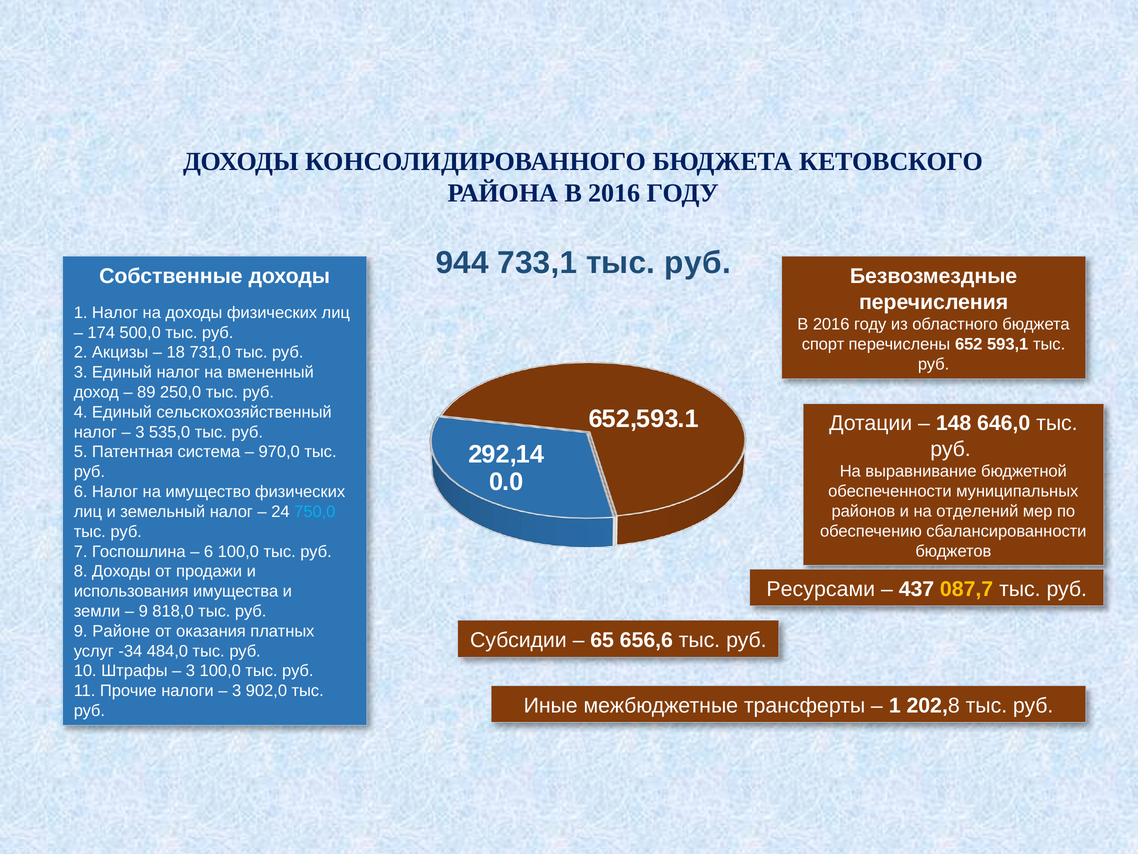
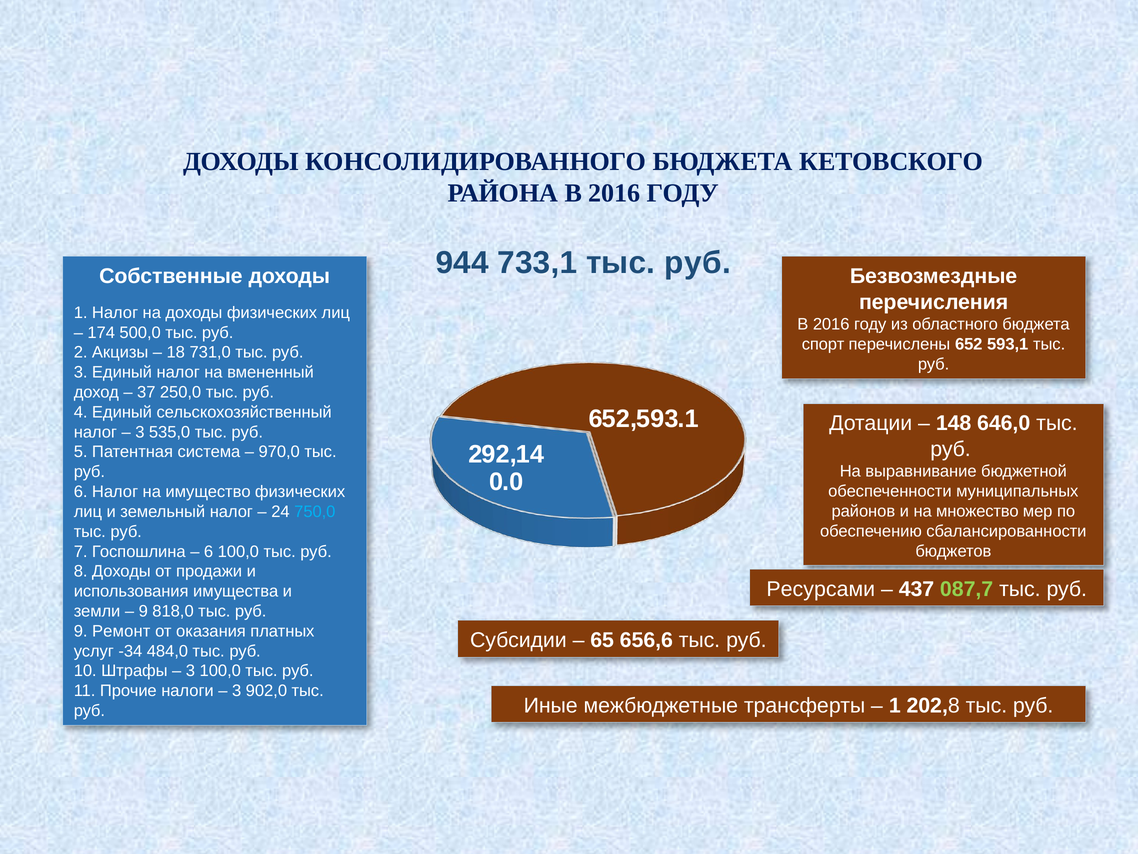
89: 89 -> 37
отделений: отделений -> множество
087,7 colour: yellow -> light green
Районе: Районе -> Ремонт
